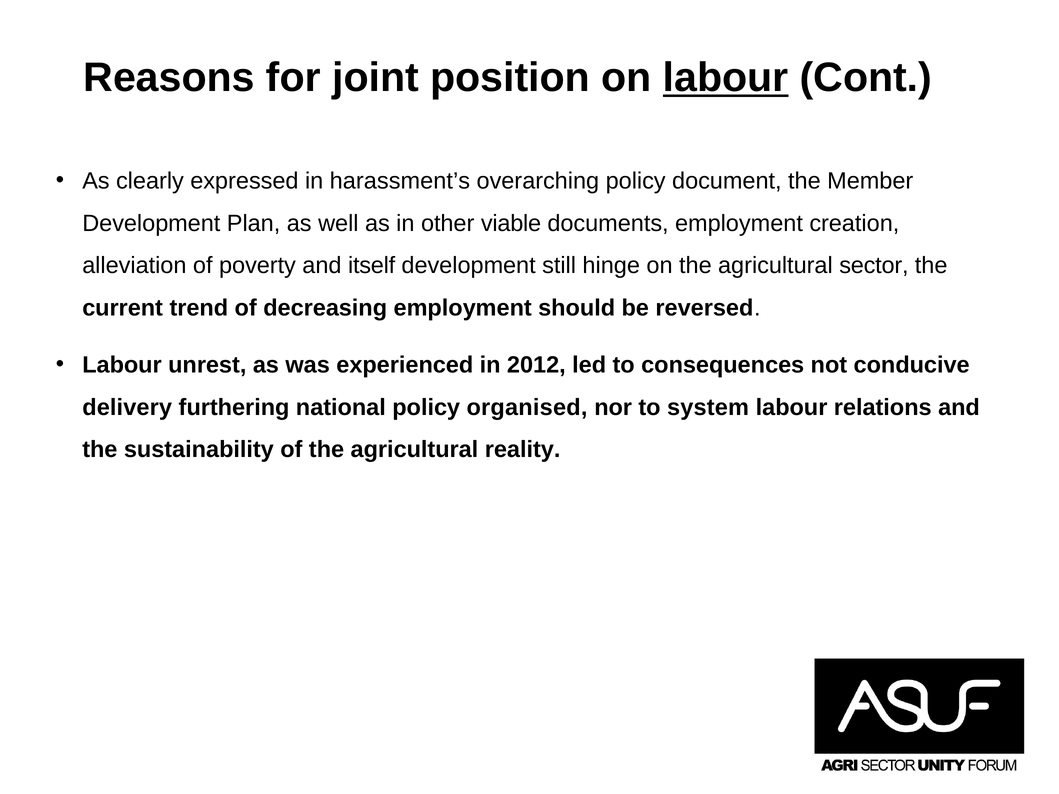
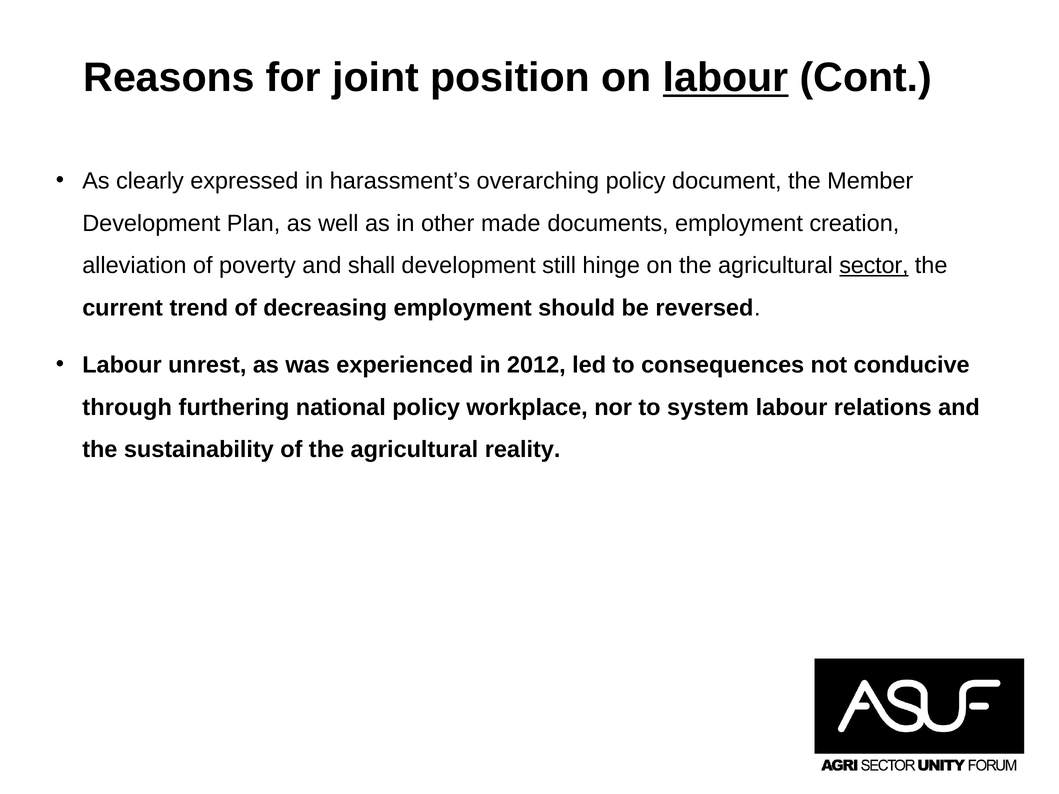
viable: viable -> made
itself: itself -> shall
sector underline: none -> present
delivery: delivery -> through
organised: organised -> workplace
